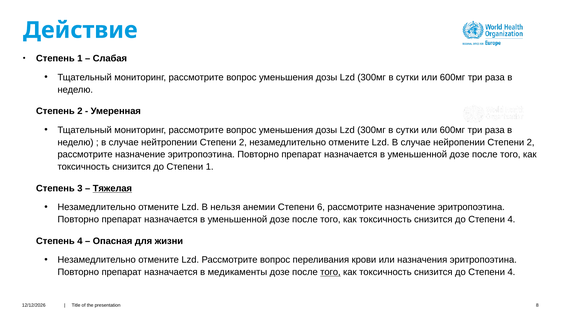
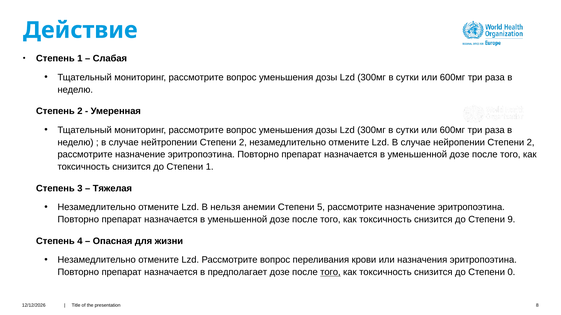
Тяжелая underline: present -> none
6: 6 -> 5
4 at (511, 220): 4 -> 9
медикаменты: медикаменты -> предполагает
4 at (511, 273): 4 -> 0
